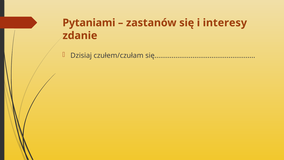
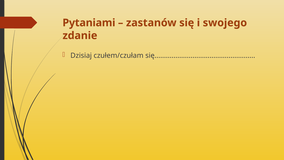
interesy: interesy -> swojego
